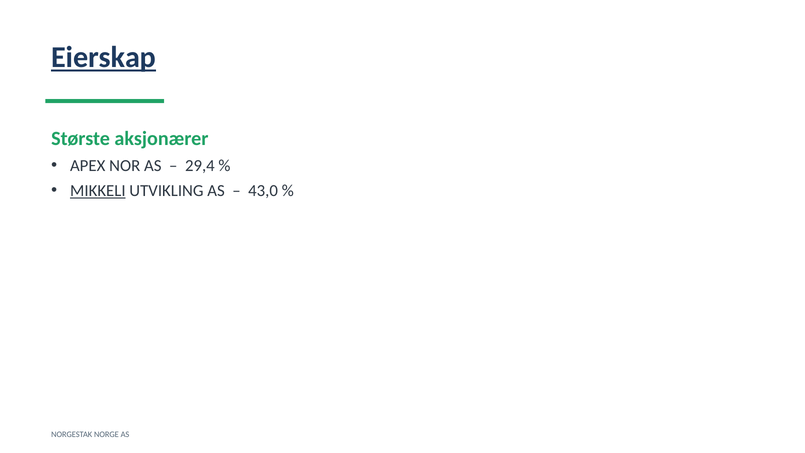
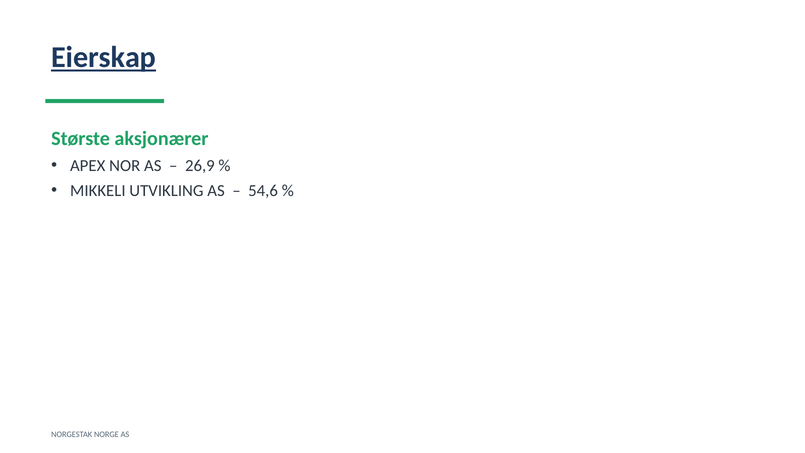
29,4: 29,4 -> 26,9
MIKKELI underline: present -> none
43,0: 43,0 -> 54,6
